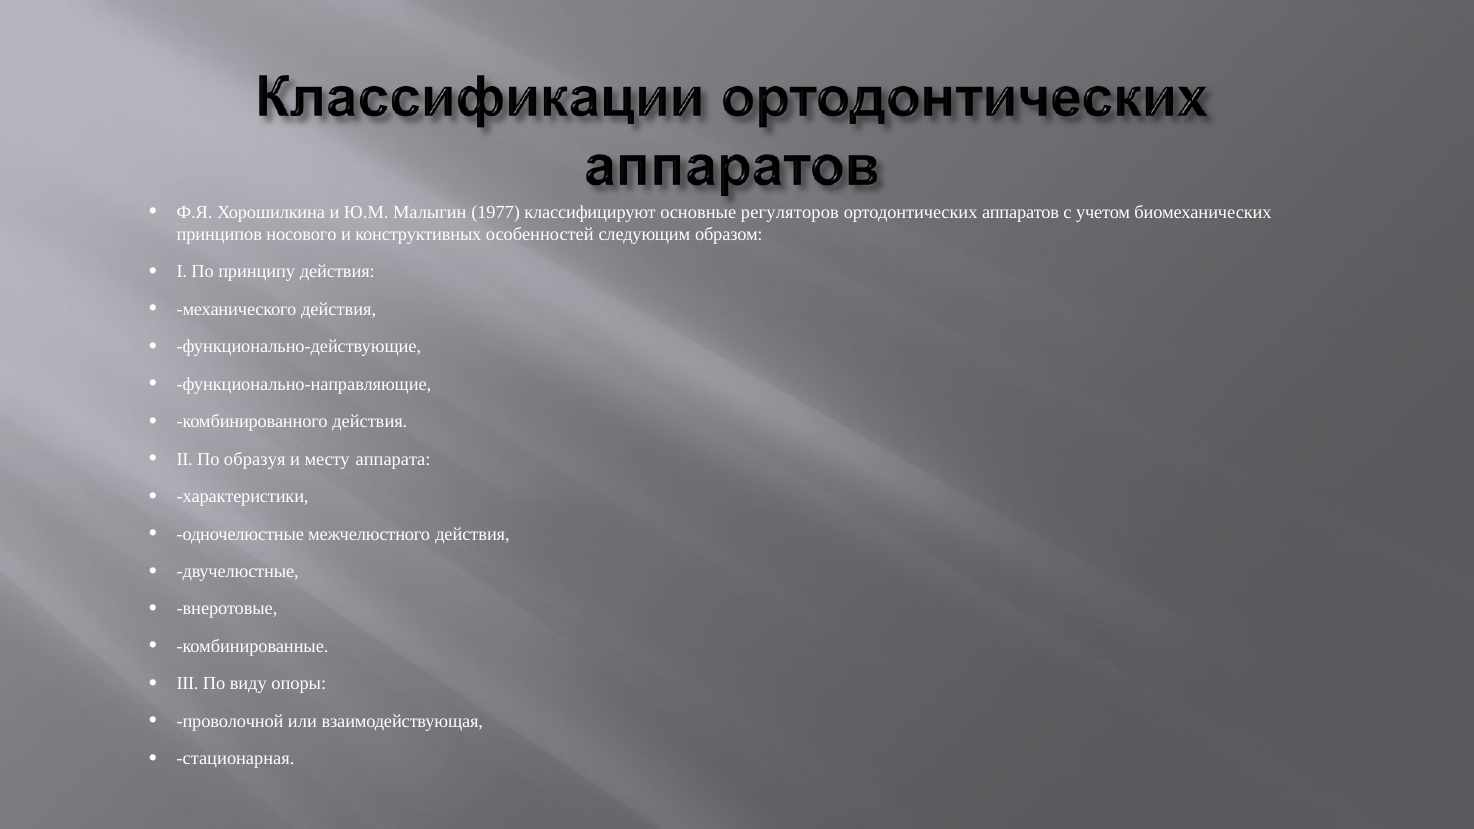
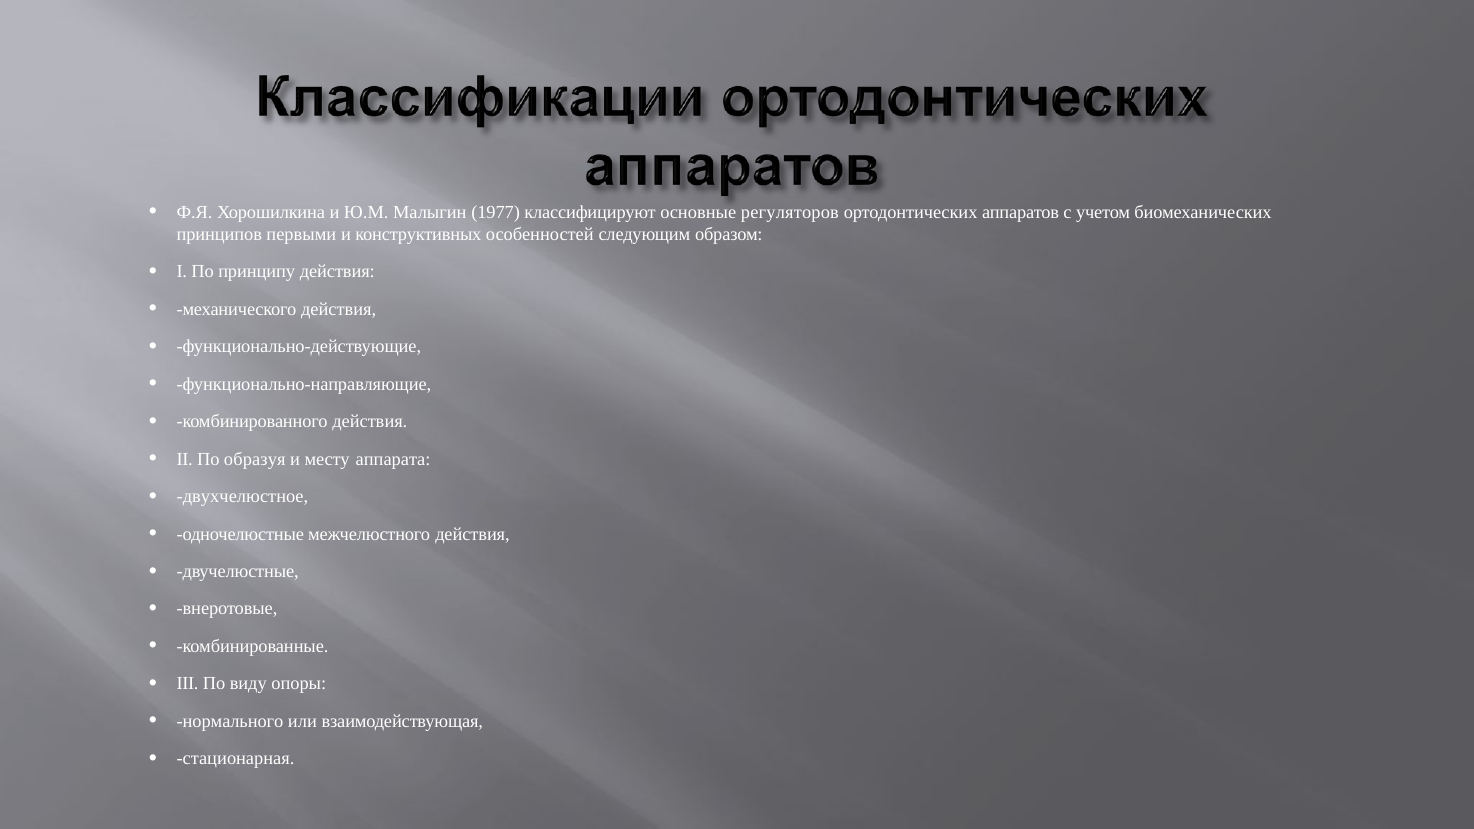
носового: носового -> первыми
характеристики: характеристики -> двухчелюстное
проволочной: проволочной -> нормального
